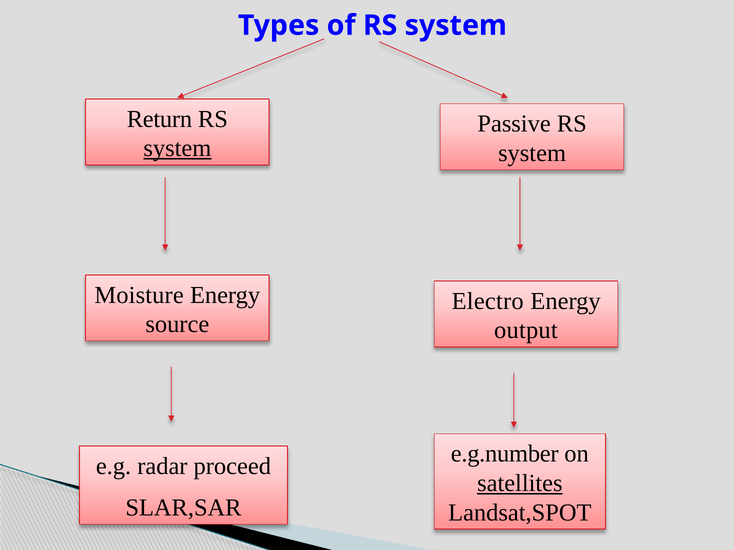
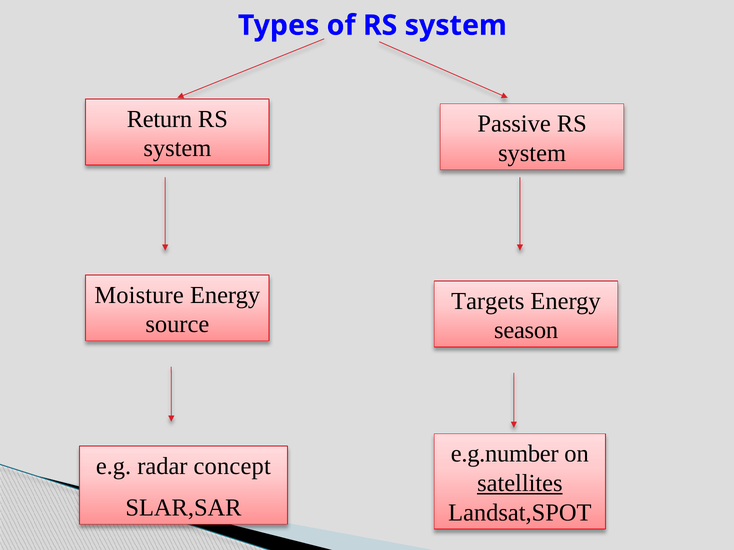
system at (177, 148) underline: present -> none
Electro: Electro -> Targets
output: output -> season
proceed: proceed -> concept
